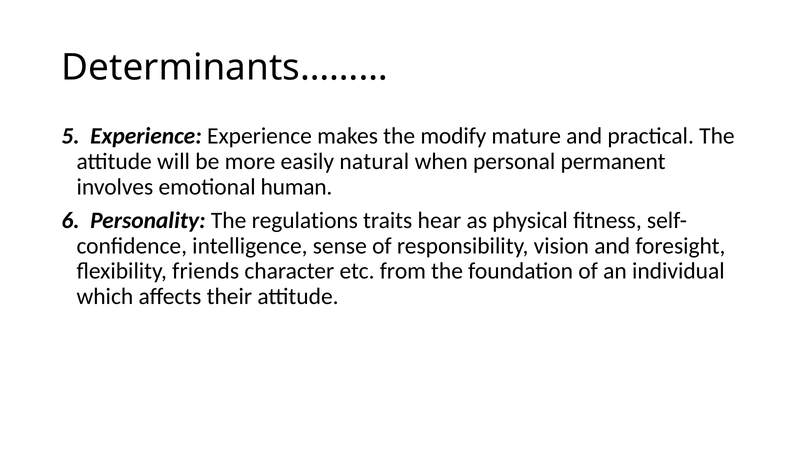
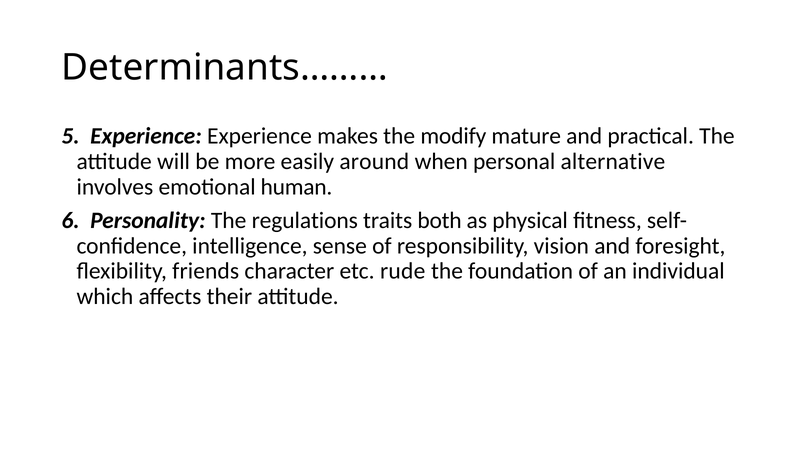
natural: natural -> around
permanent: permanent -> alternative
hear: hear -> both
from: from -> rude
